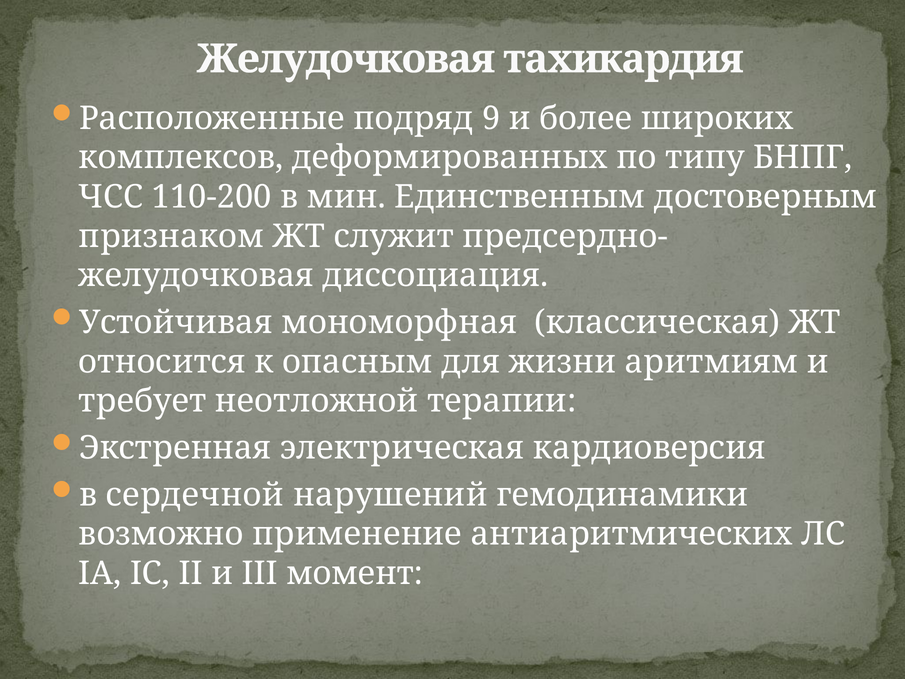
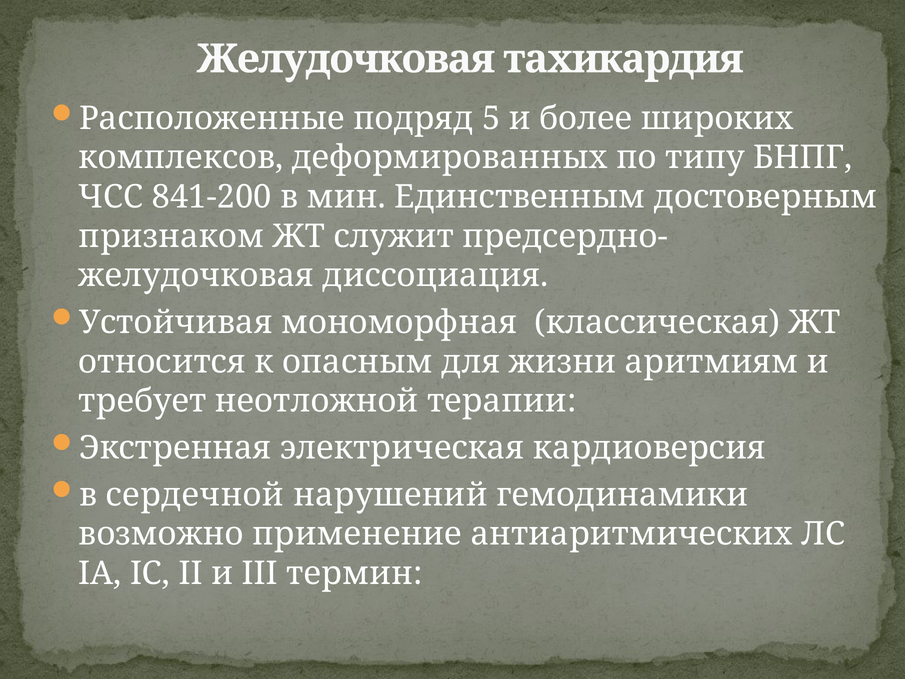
9: 9 -> 5
110-200: 110-200 -> 841-200
момент: момент -> термин
